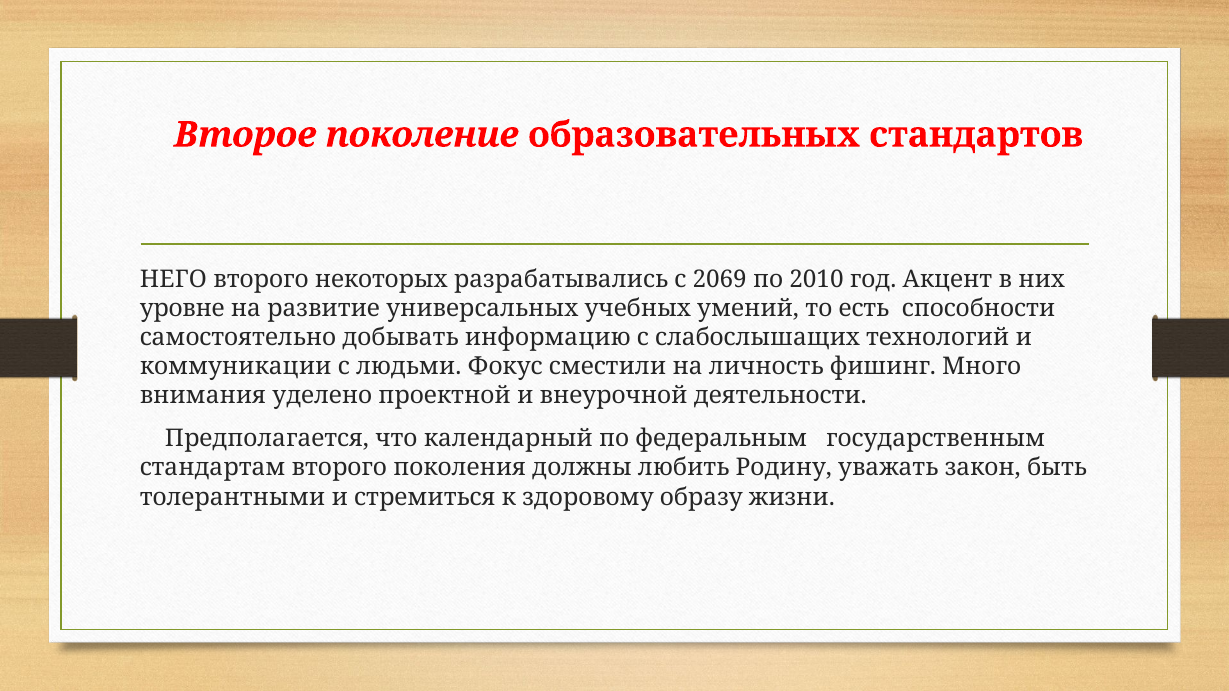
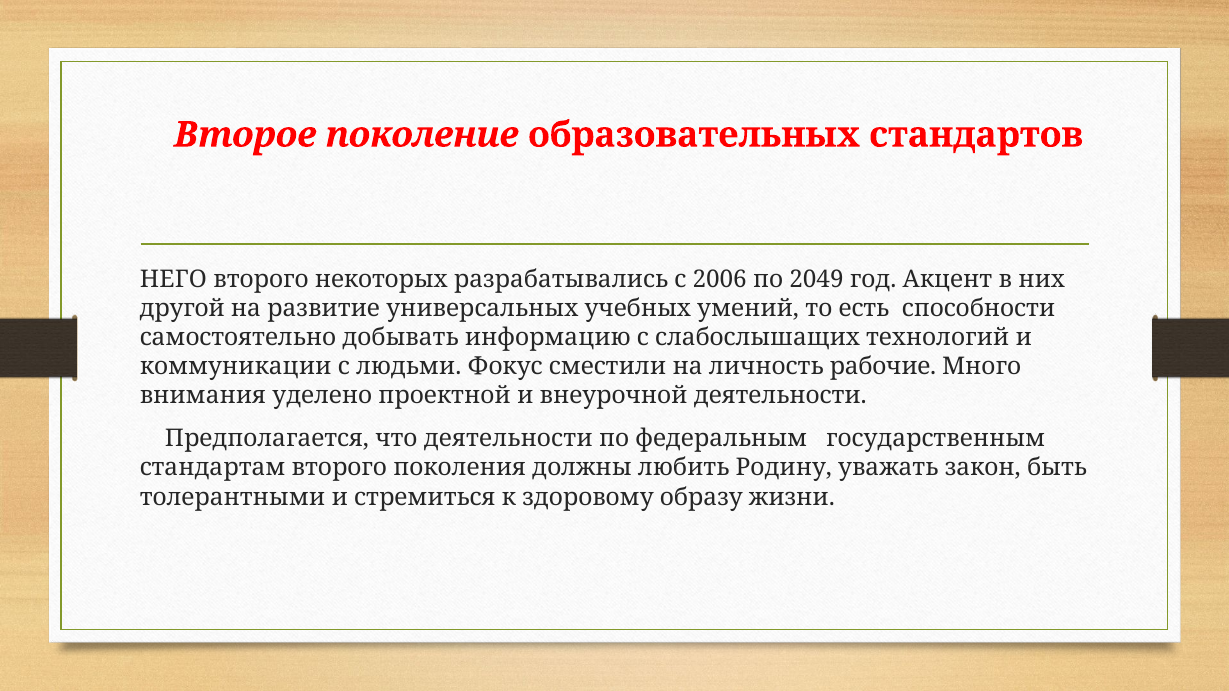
2069: 2069 -> 2006
2010: 2010 -> 2049
уровне: уровне -> другой
фишинг: фишинг -> рабочие
что календарный: календарный -> деятельности
